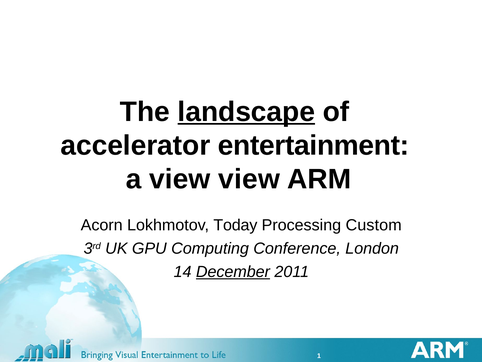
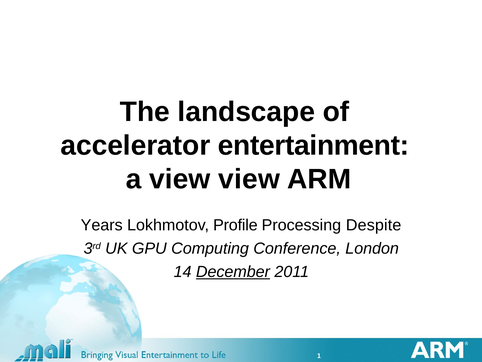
landscape underline: present -> none
Acorn: Acorn -> Years
Today: Today -> Profile
Custom: Custom -> Despite
